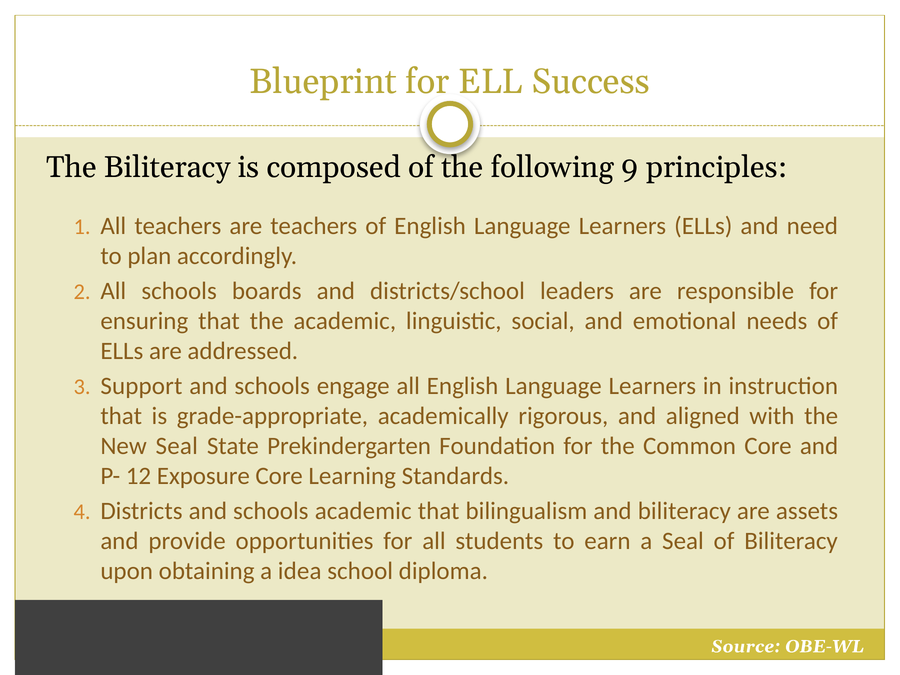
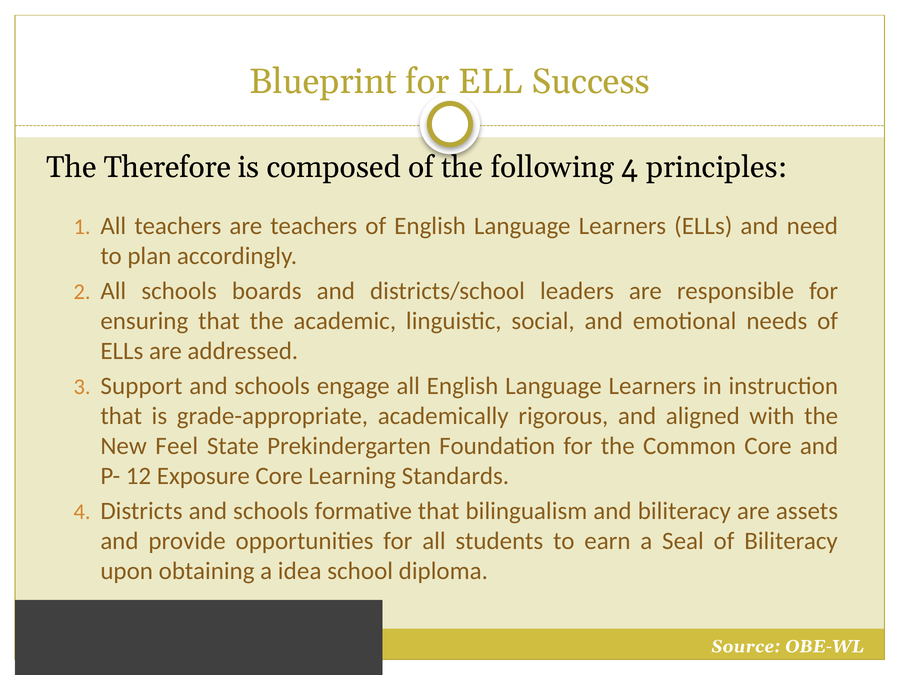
The Biliteracy: Biliteracy -> Therefore
following 9: 9 -> 4
New Seal: Seal -> Feel
schools academic: academic -> formative
